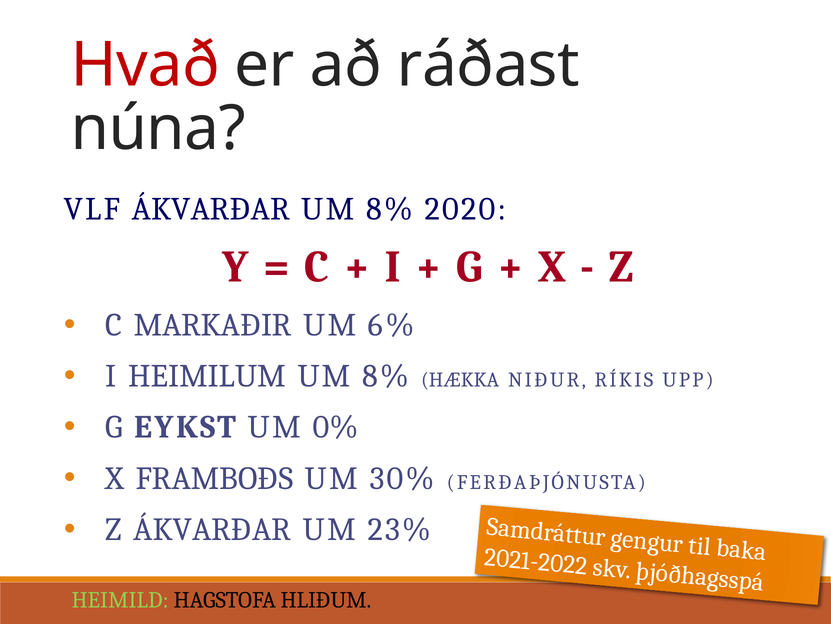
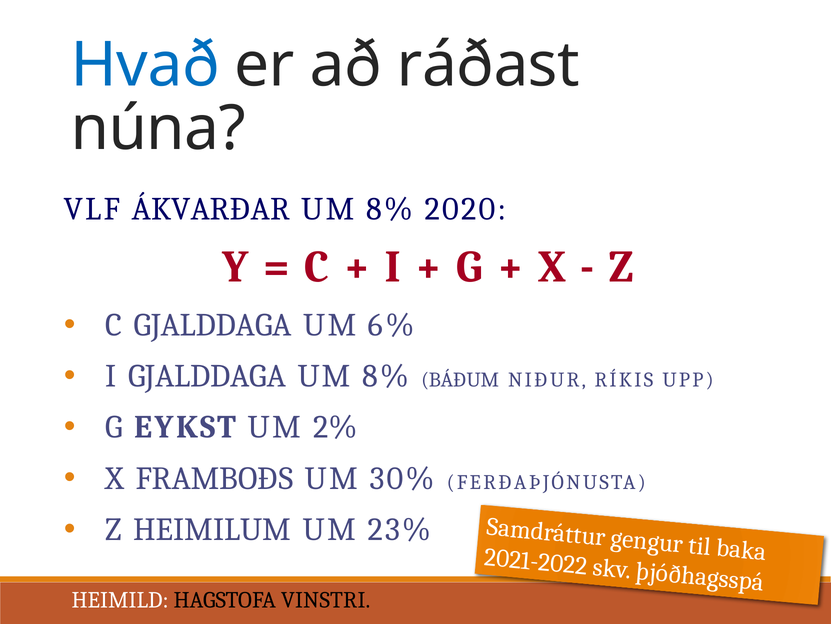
Hvað colour: red -> blue
C MARKAÐIR: MARKAÐIR -> GJALDDAGA
I HEIMILUM: HEIMILUM -> GJALDDAGA
HÆKKA: HÆKKA -> BÁÐUM
0%: 0% -> 2%
Z ÁKVARÐAR: ÁKVARÐAR -> HEIMILUM
HEIMILD colour: light green -> white
HLIÐUM: HLIÐUM -> VINSTRI
